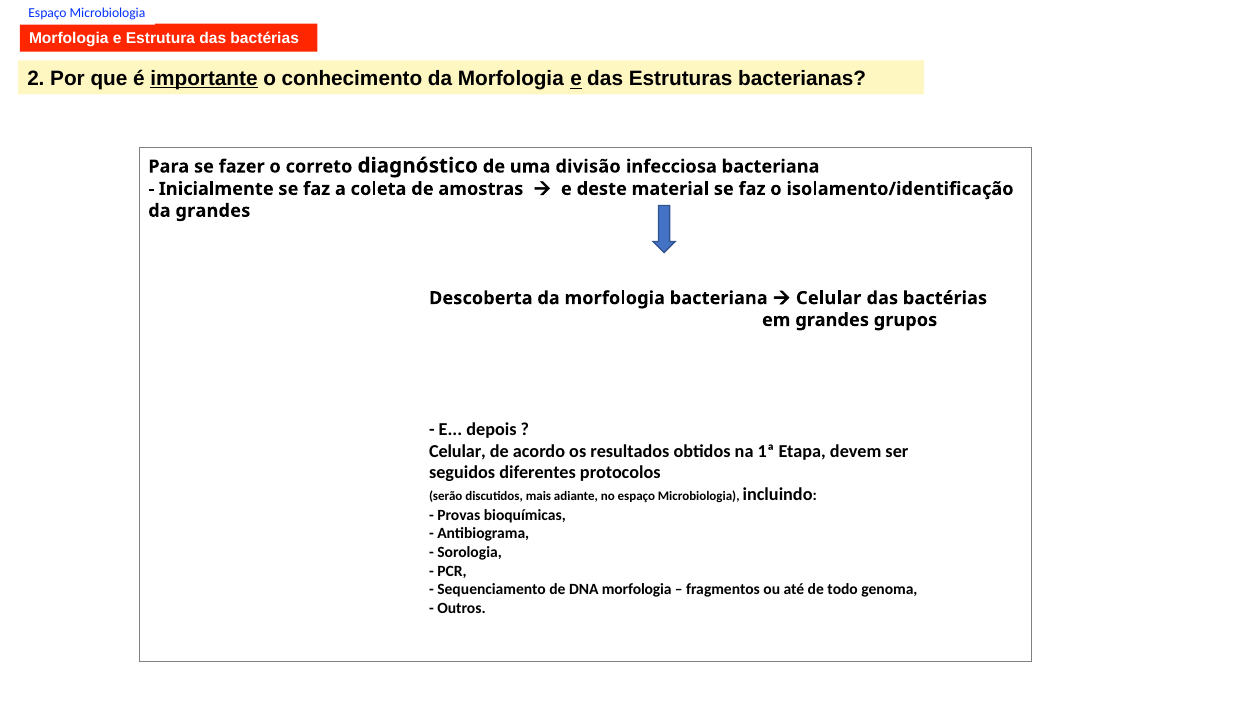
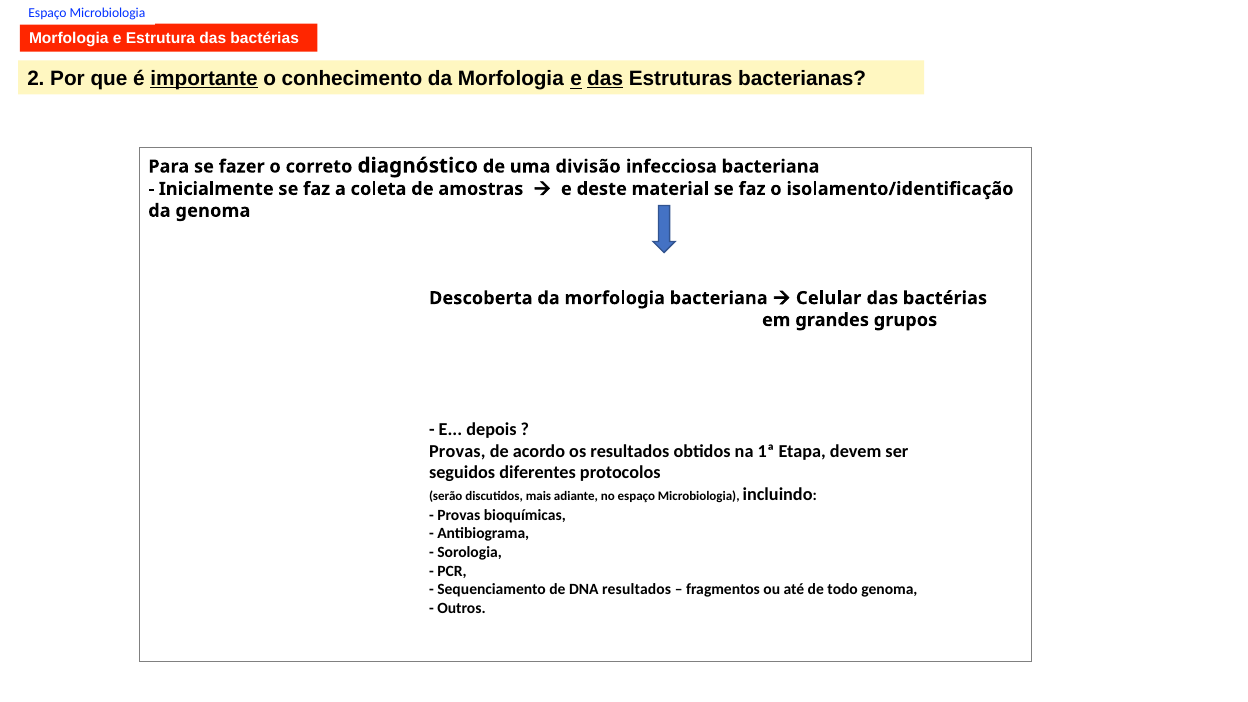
das at (605, 79) underline: none -> present
da grandes: grandes -> genoma
Celular at (457, 451): Celular -> Provas
DNA morfologia: morfologia -> resultados
